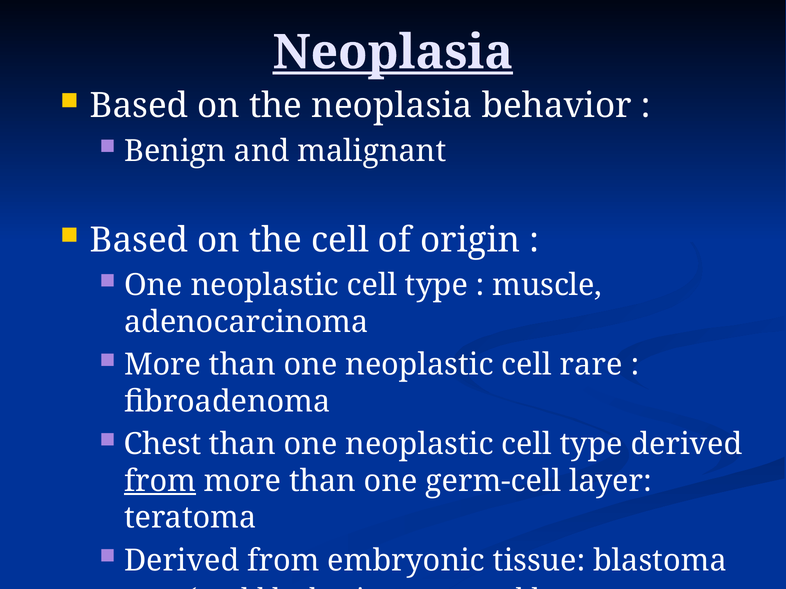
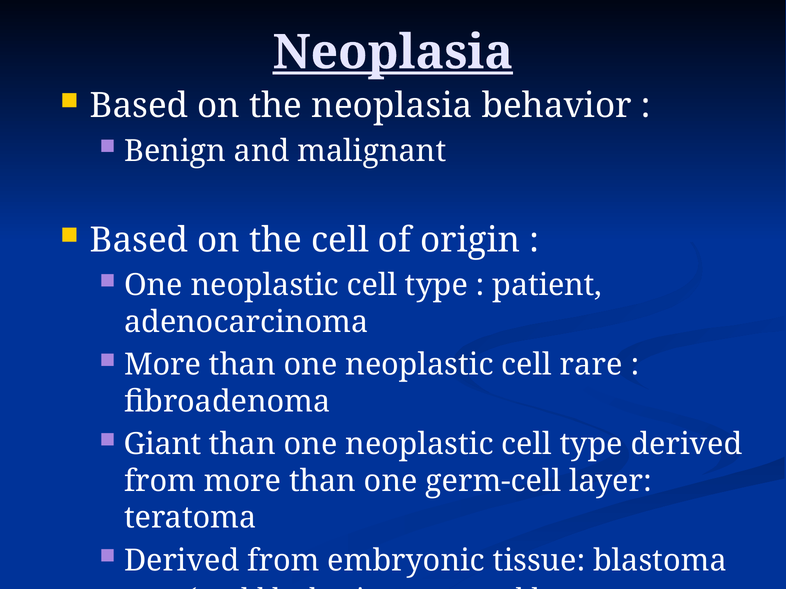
muscle: muscle -> patient
Chest: Chest -> Giant
from at (160, 481) underline: present -> none
